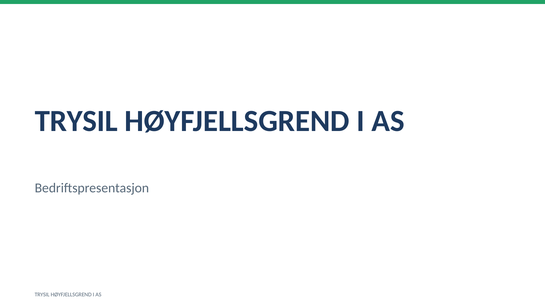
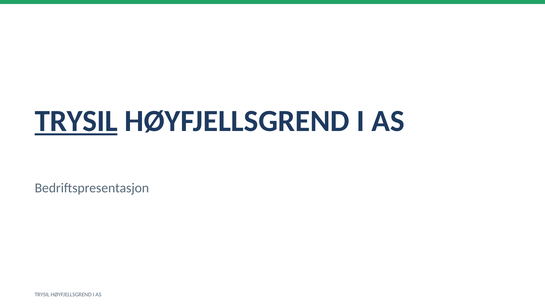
TRYSIL at (76, 121) underline: none -> present
